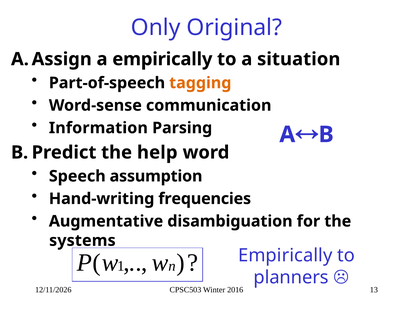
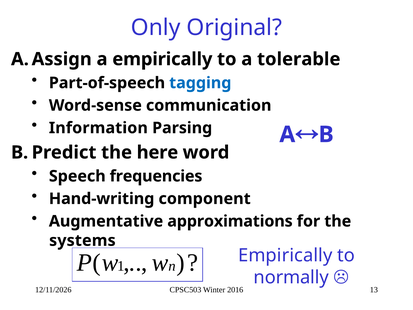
situation: situation -> tolerable
tagging colour: orange -> blue
help: help -> here
assumption: assumption -> frequencies
frequencies: frequencies -> component
disambiguation: disambiguation -> approximations
planners: planners -> normally
